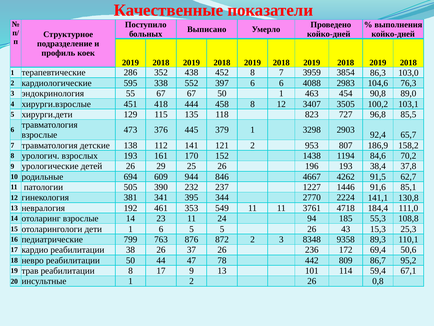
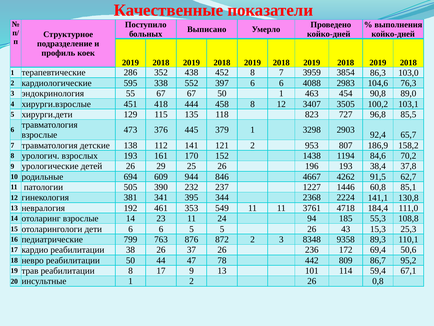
91,6: 91,6 -> 60,8
2770: 2770 -> 2368
дети 1: 1 -> 6
